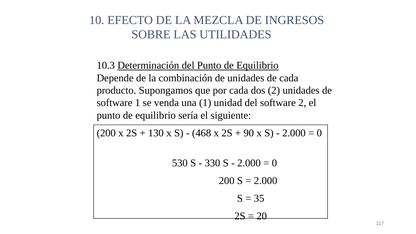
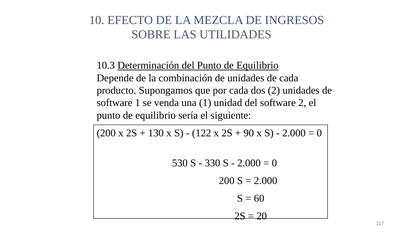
468: 468 -> 122
35: 35 -> 60
